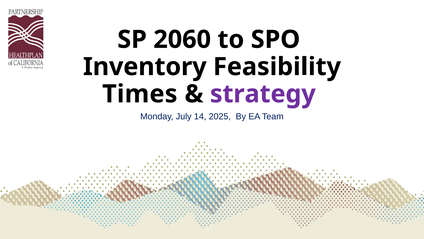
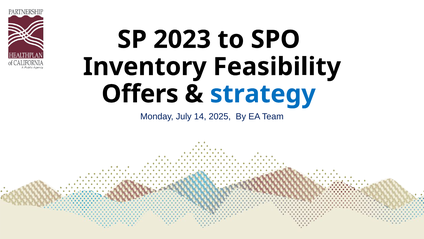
2060: 2060 -> 2023
Times: Times -> Offers
strategy colour: purple -> blue
